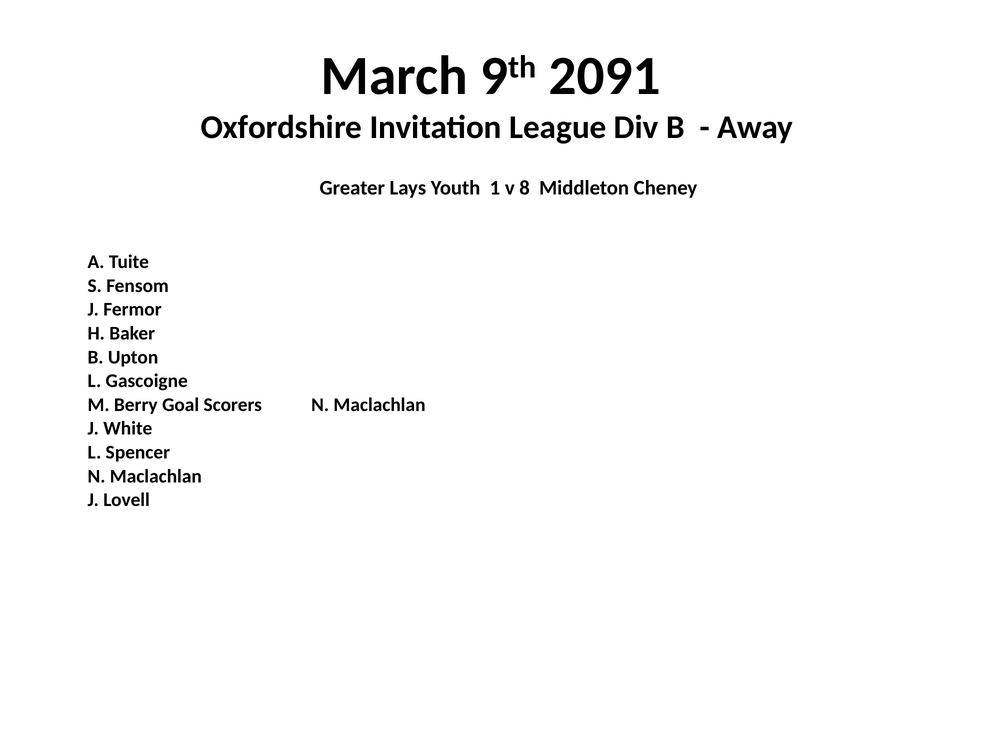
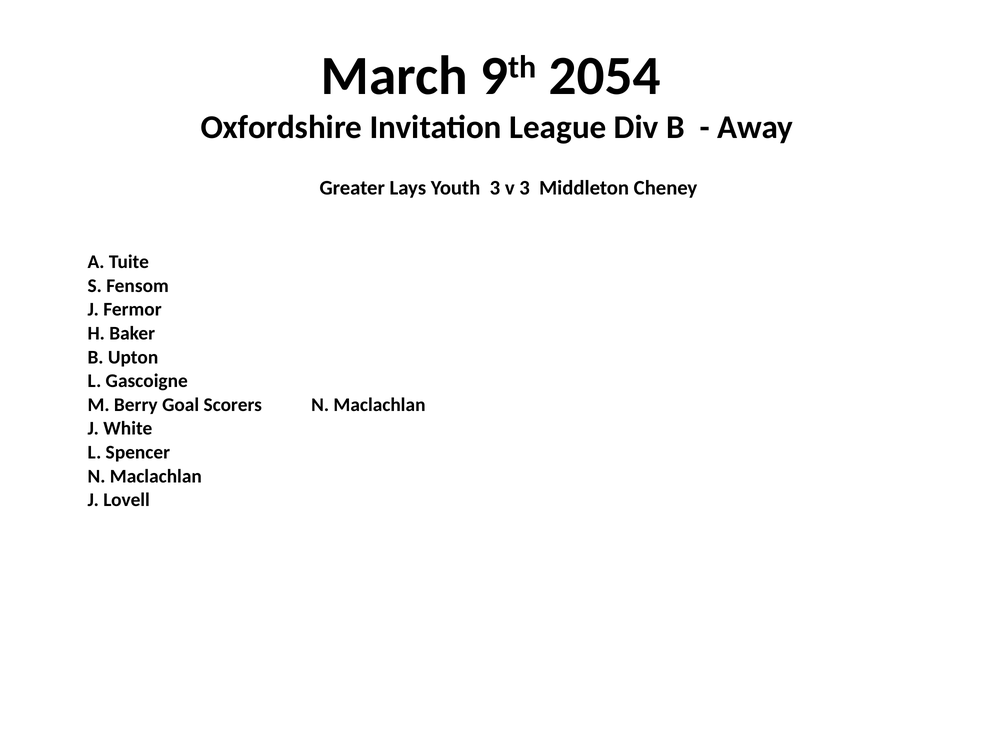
2091: 2091 -> 2054
Youth 1: 1 -> 3
v 8: 8 -> 3
